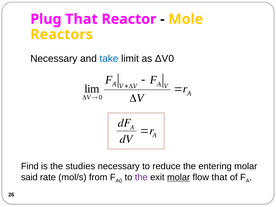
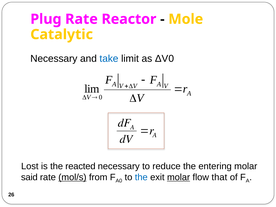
Plug That: That -> Rate
Reactors: Reactors -> Catalytic
Find: Find -> Lost
studies: studies -> reacted
mol/s underline: none -> present
the at (141, 177) colour: purple -> blue
